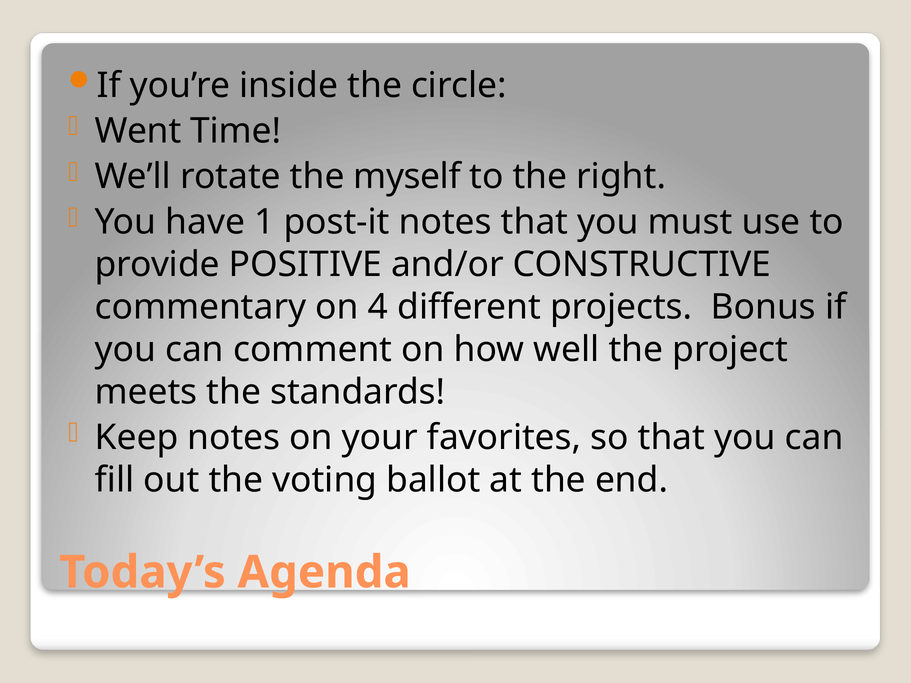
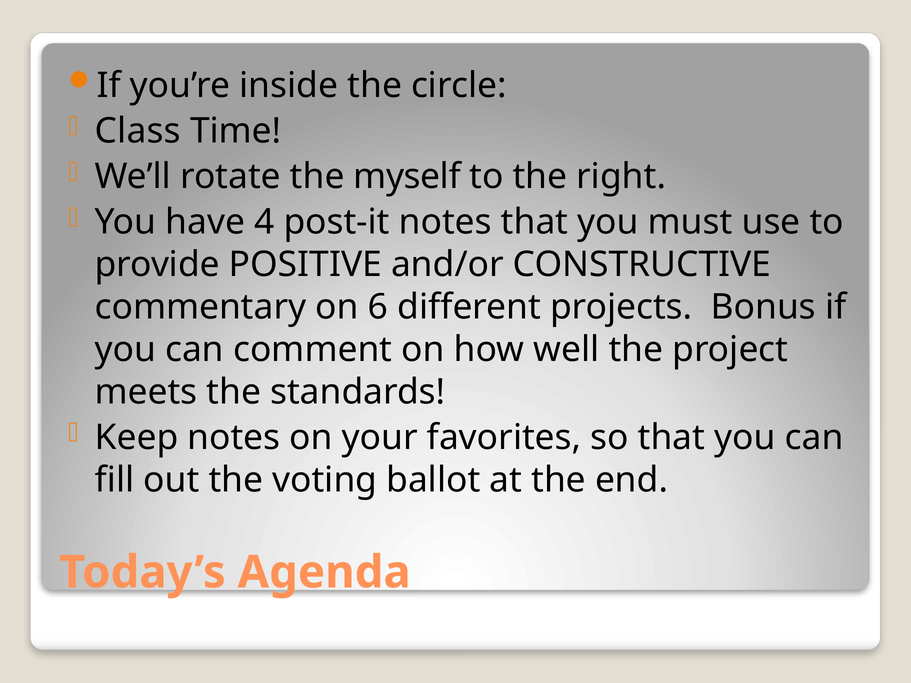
Went: Went -> Class
1: 1 -> 4
4: 4 -> 6
